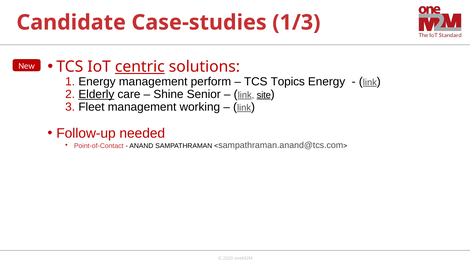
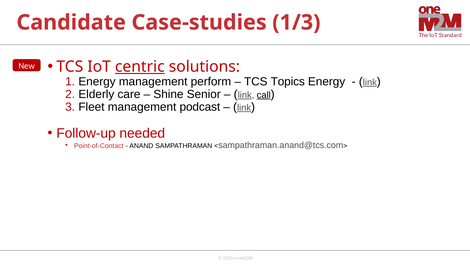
Elderly underline: present -> none
site: site -> call
working: working -> podcast
